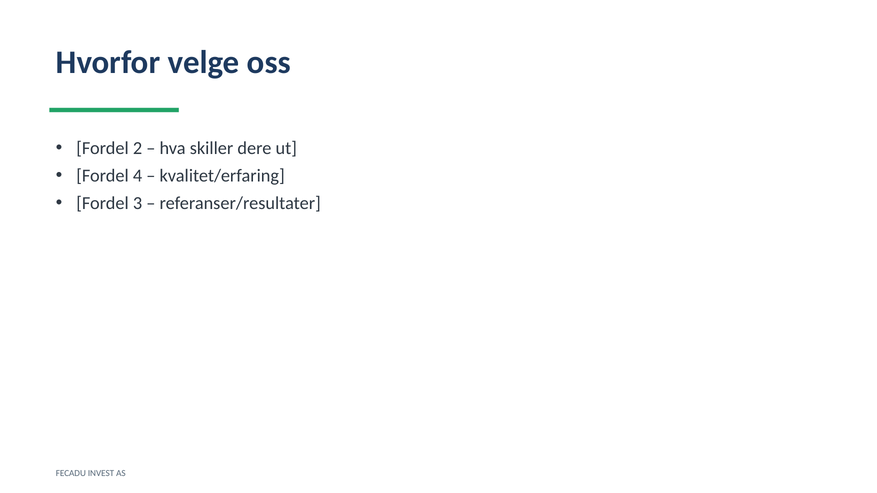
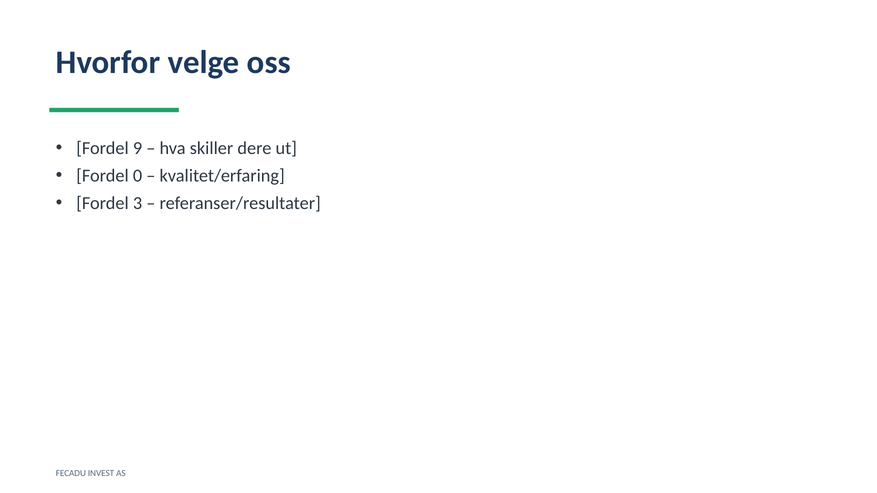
2: 2 -> 9
4: 4 -> 0
